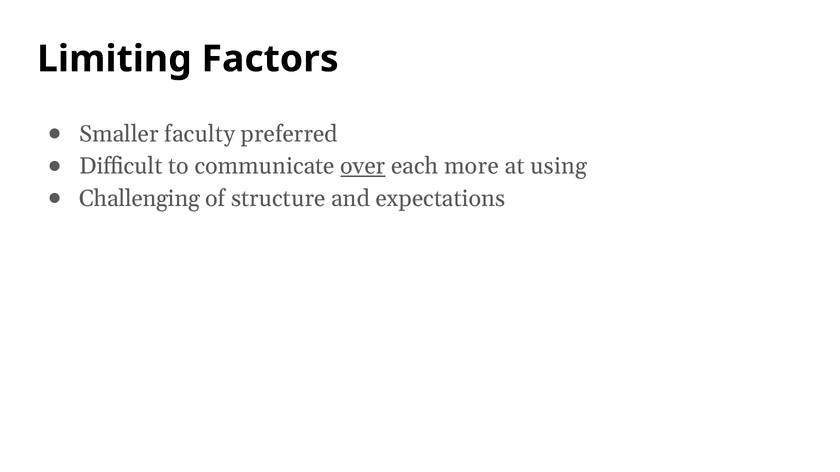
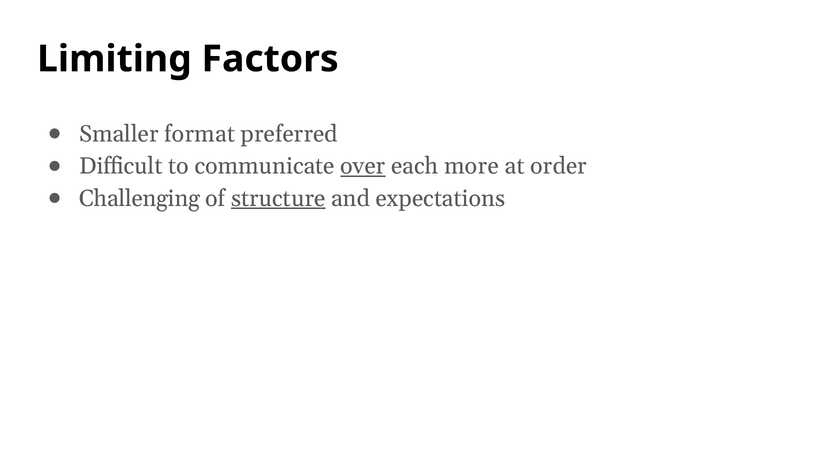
faculty: faculty -> format
using: using -> order
structure underline: none -> present
